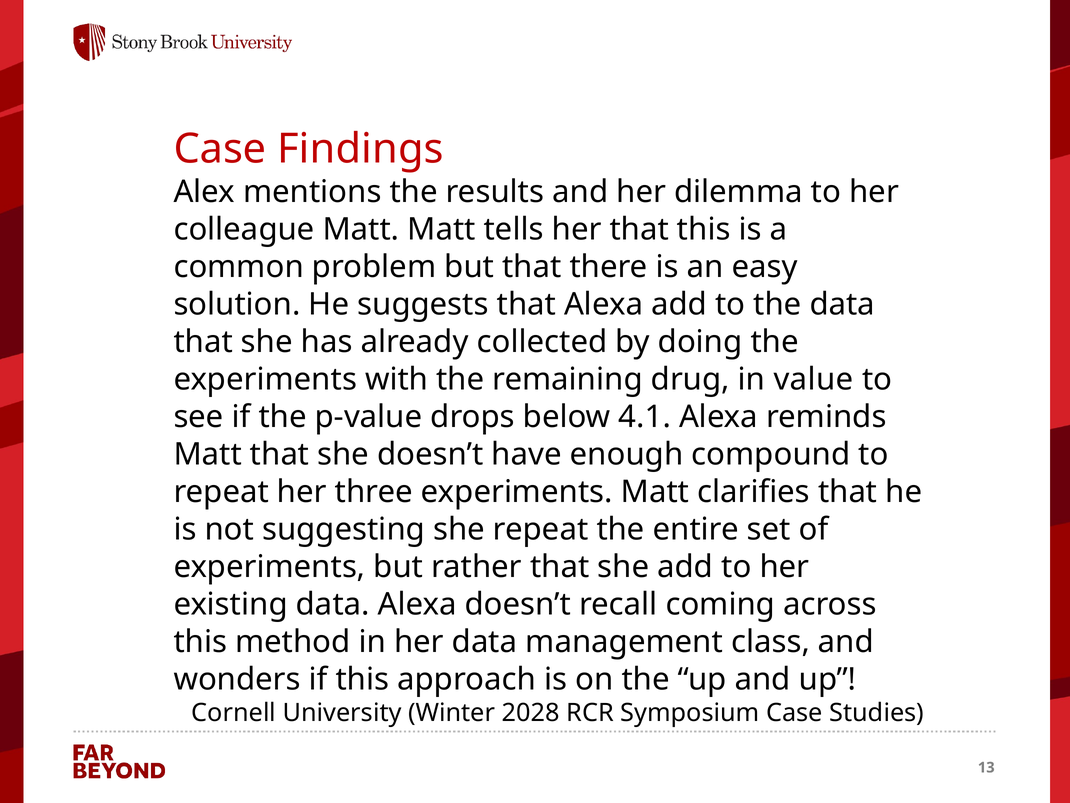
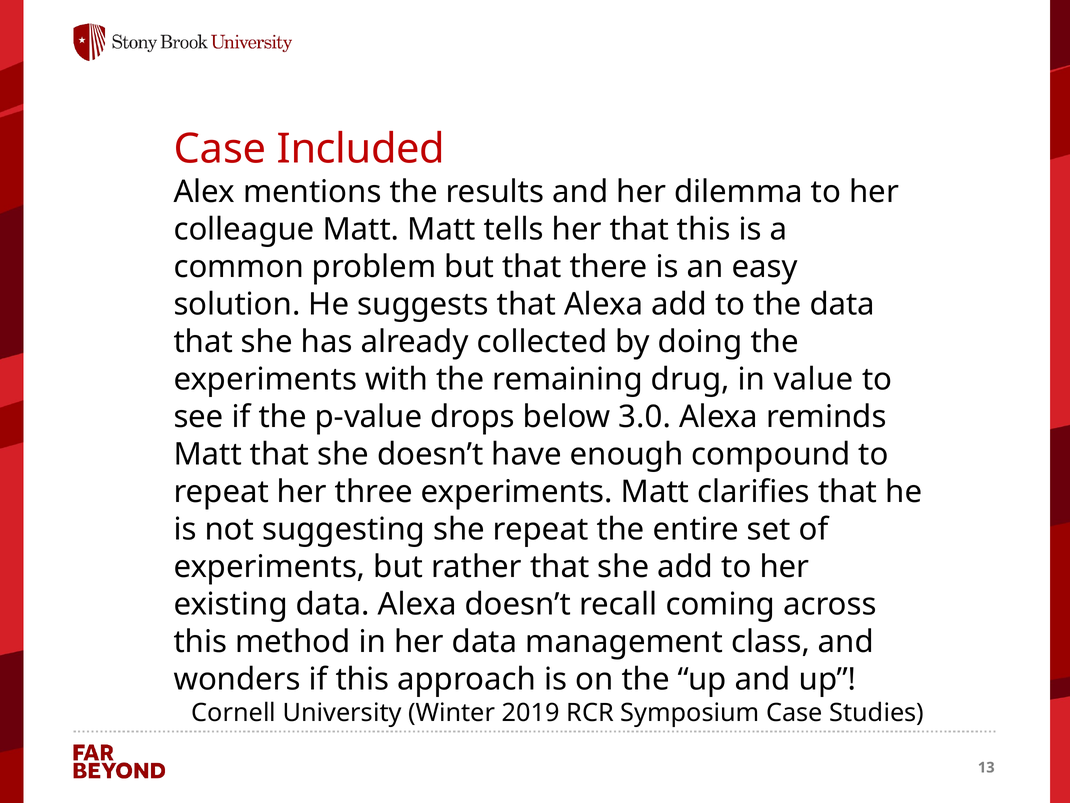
Findings: Findings -> Included
4.1: 4.1 -> 3.0
2028: 2028 -> 2019
